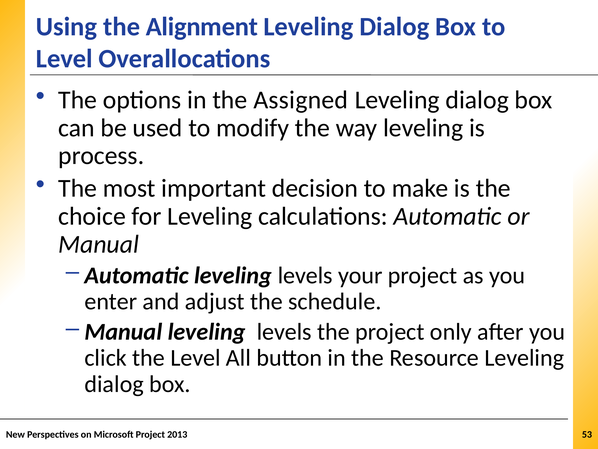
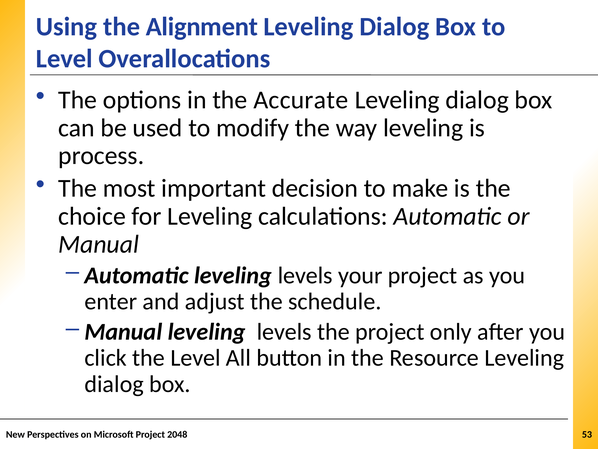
Assigned: Assigned -> Accurate
2013: 2013 -> 2048
